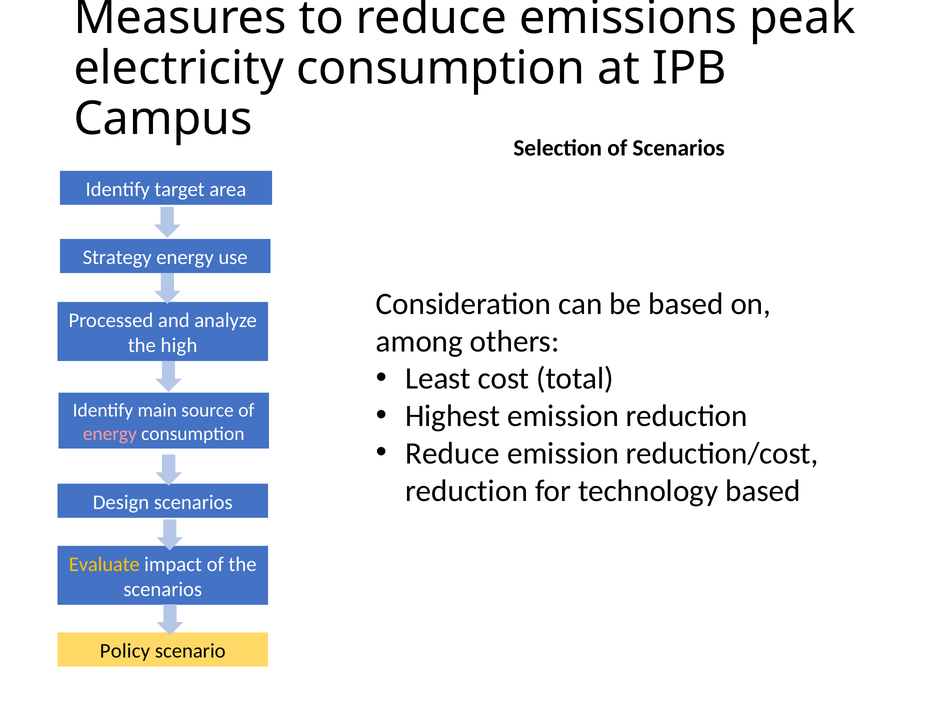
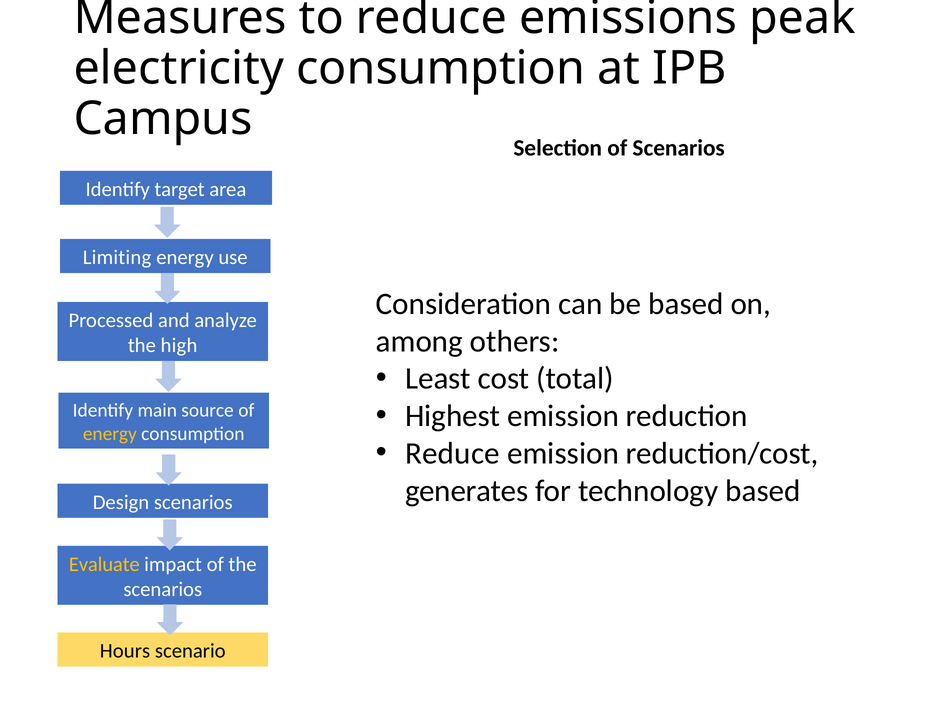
Strategy: Strategy -> Limiting
energy at (110, 433) colour: pink -> yellow
reduction at (466, 490): reduction -> generates
Policy: Policy -> Hours
